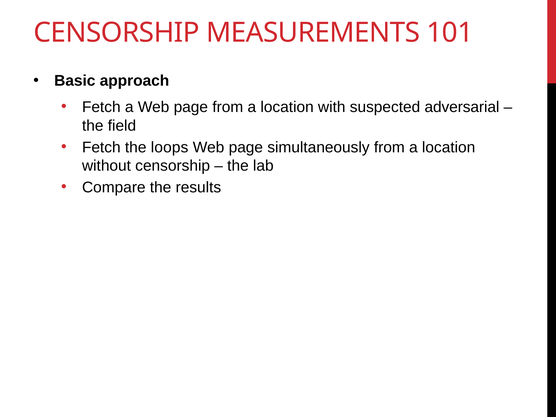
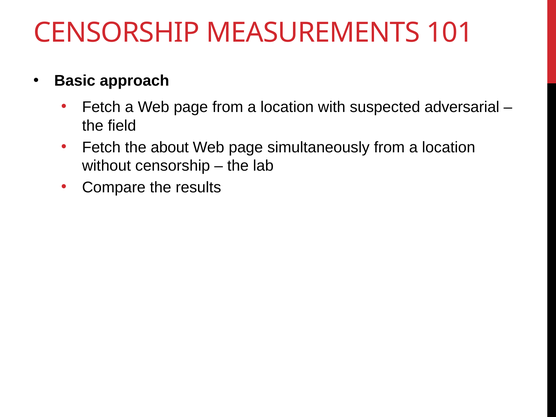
loops: loops -> about
